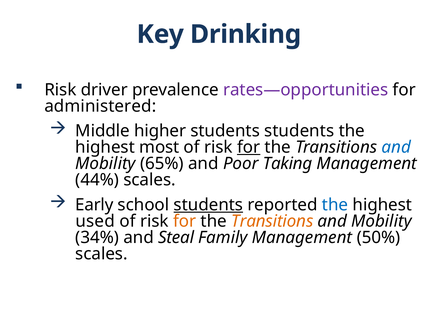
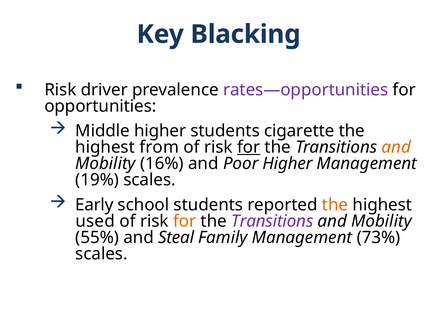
Drinking: Drinking -> Blacking
administered: administered -> opportunities
students students: students -> cigarette
most: most -> from
and at (396, 147) colour: blue -> orange
65%: 65% -> 16%
Poor Taking: Taking -> Higher
44%: 44% -> 19%
students at (208, 205) underline: present -> none
the at (335, 205) colour: blue -> orange
Transitions at (272, 221) colour: orange -> purple
34%: 34% -> 55%
50%: 50% -> 73%
